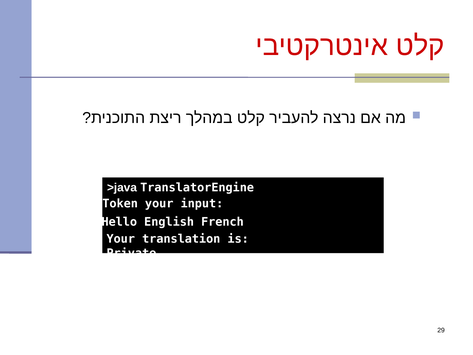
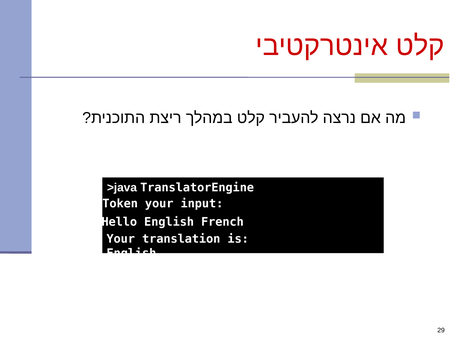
Private at (131, 253): Private -> English
